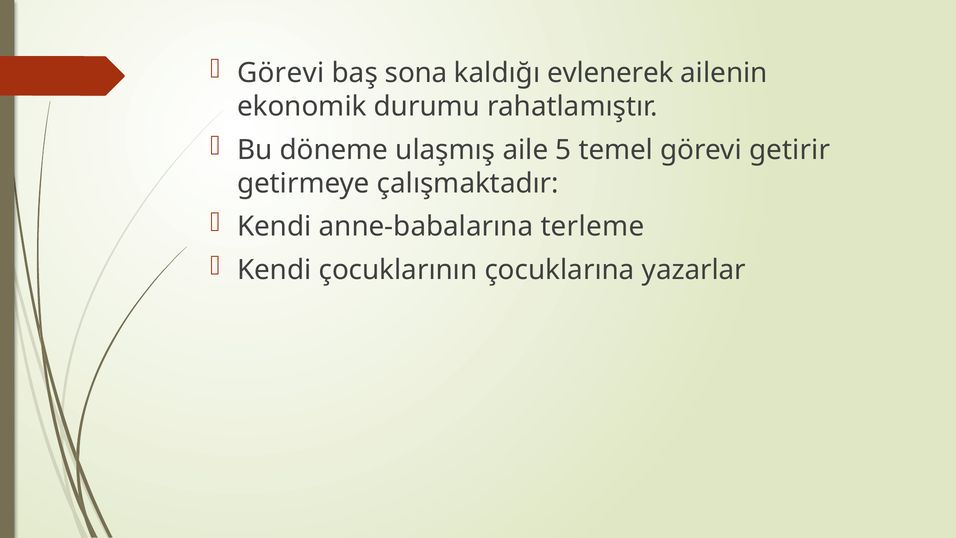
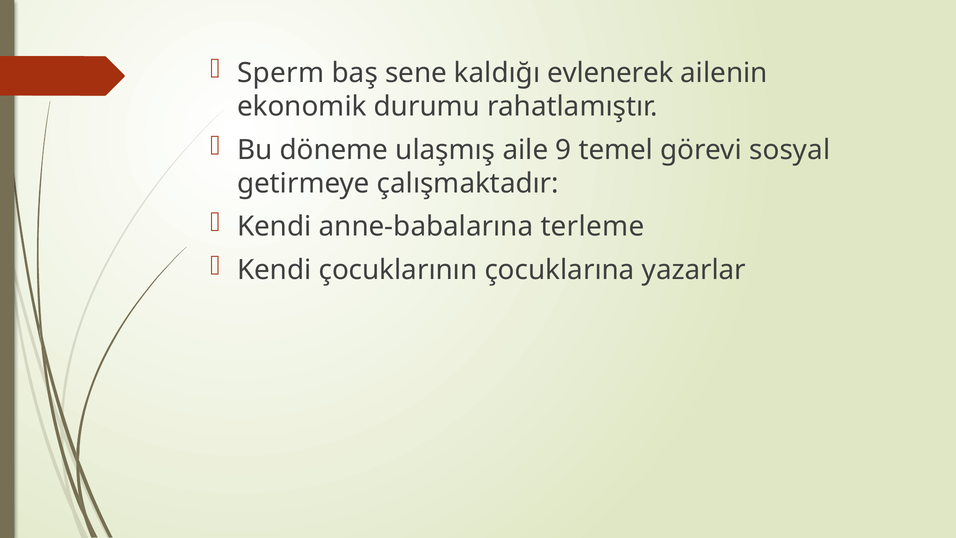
Görevi at (281, 73): Görevi -> Sperm
sona: sona -> sene
5: 5 -> 9
getirir: getirir -> sosyal
